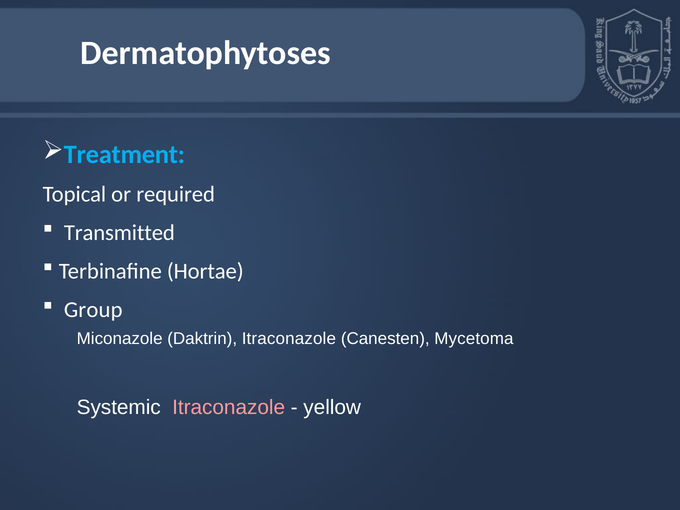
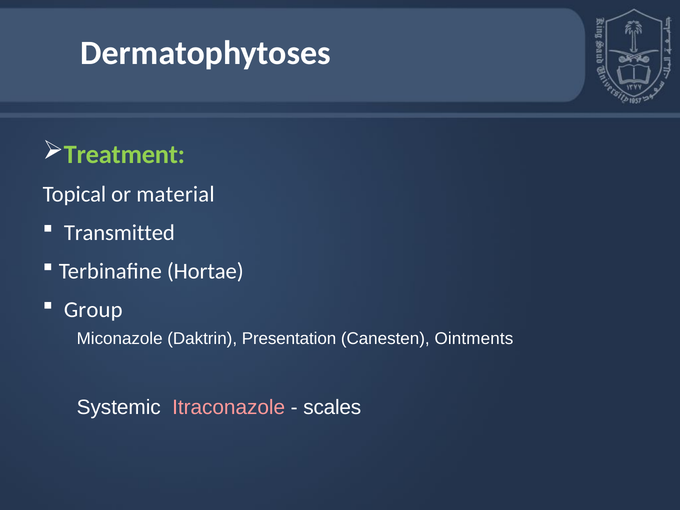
Treatment colour: light blue -> light green
required: required -> material
Daktrin Itraconazole: Itraconazole -> Presentation
Mycetoma: Mycetoma -> Ointments
yellow: yellow -> scales
